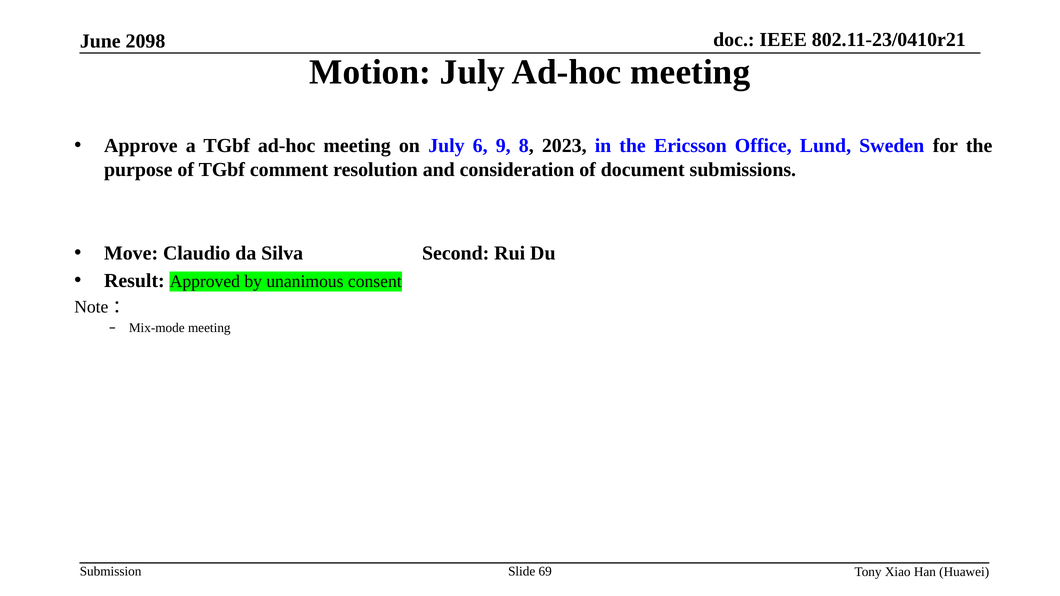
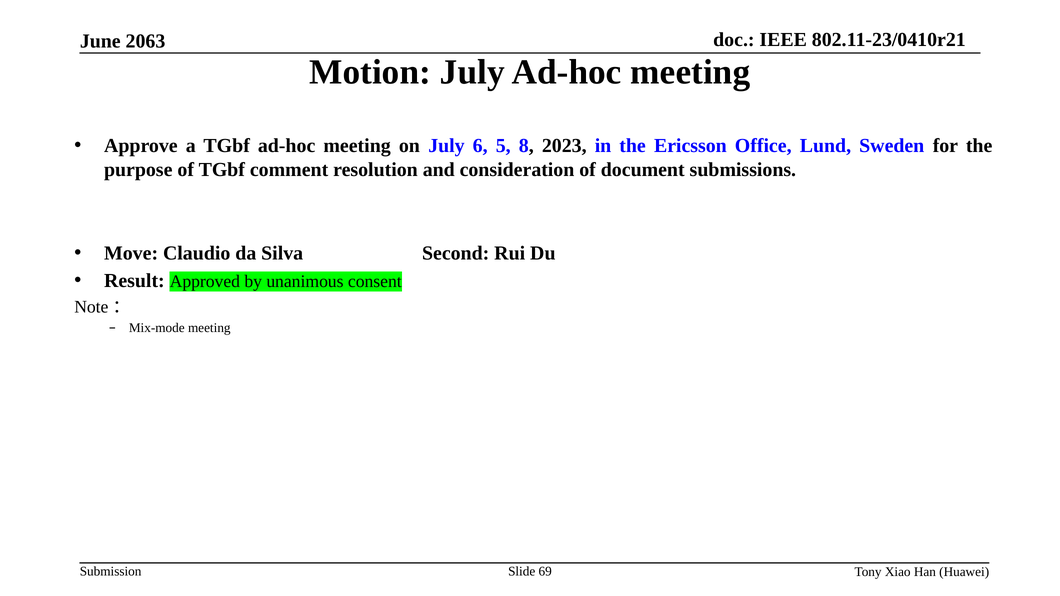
2098: 2098 -> 2063
9: 9 -> 5
